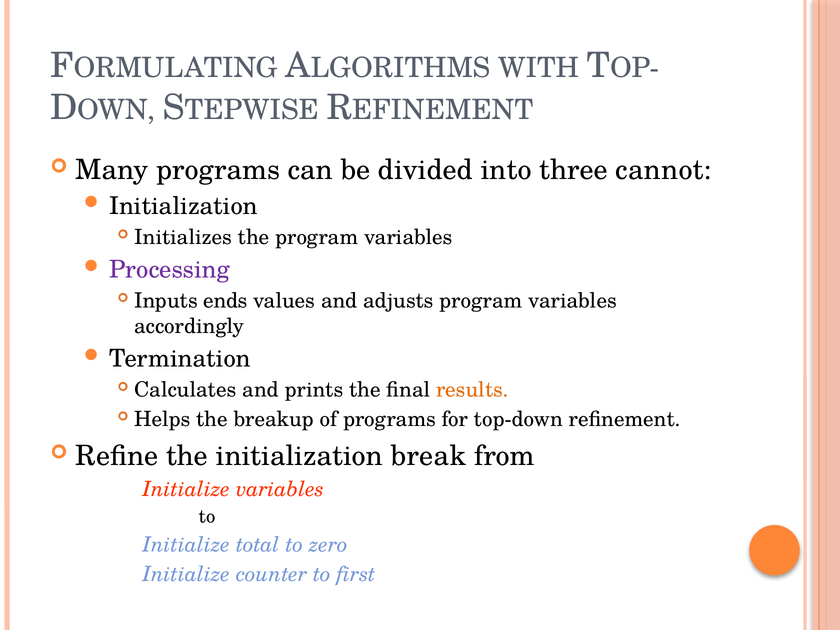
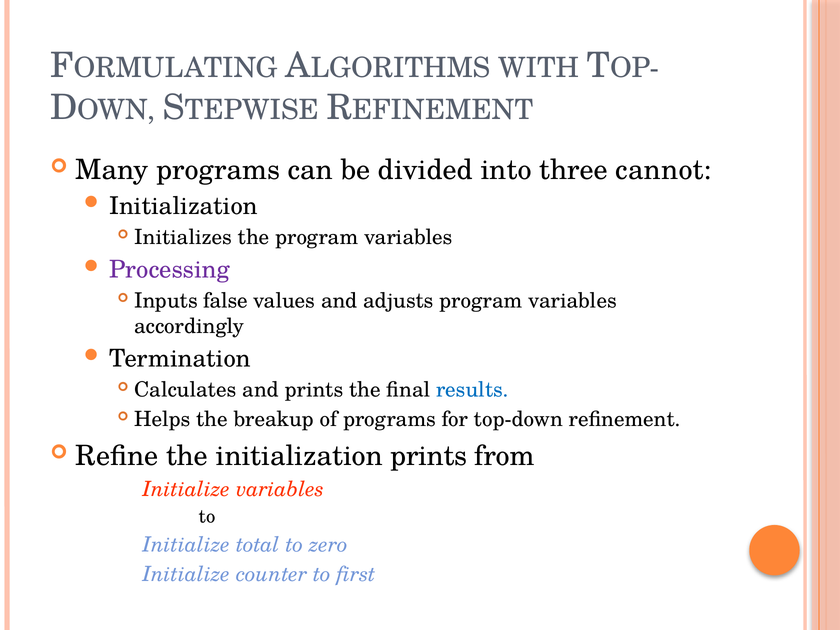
ends: ends -> false
results colour: orange -> blue
initialization break: break -> prints
